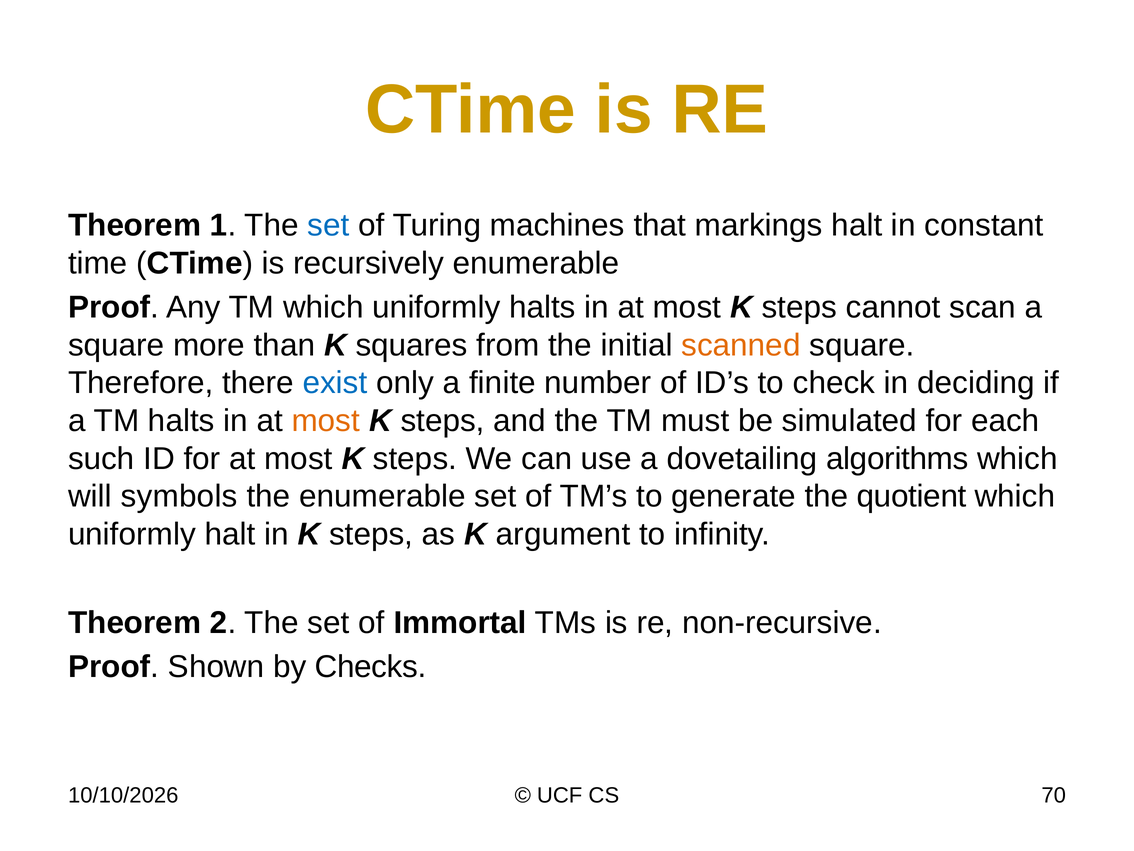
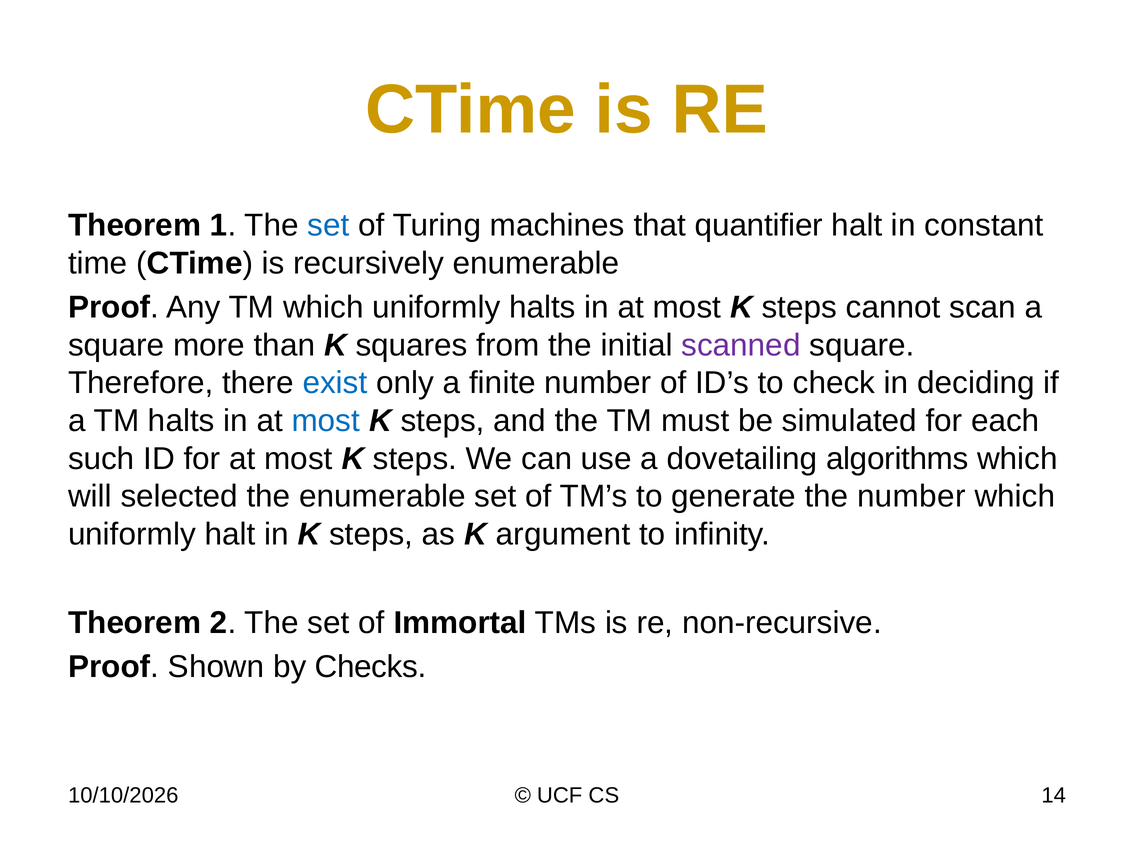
markings: markings -> quantifier
scanned colour: orange -> purple
most at (326, 421) colour: orange -> blue
symbols: symbols -> selected
the quotient: quotient -> number
70: 70 -> 14
